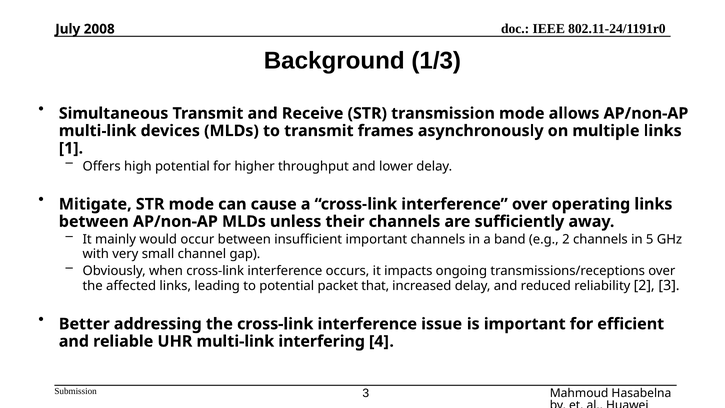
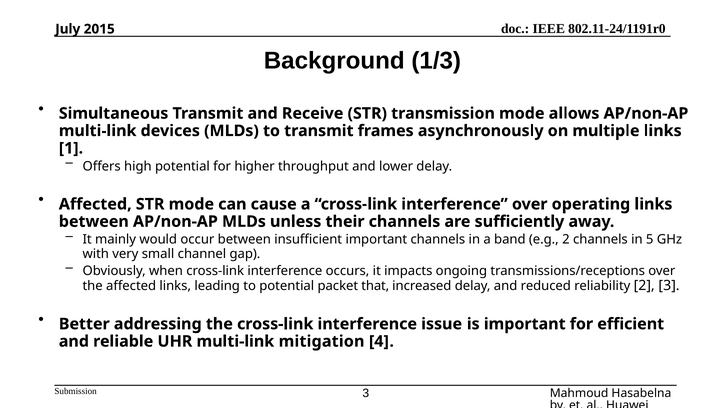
2008: 2008 -> 2015
Mitigate at (95, 204): Mitigate -> Affected
interfering: interfering -> mitigation
